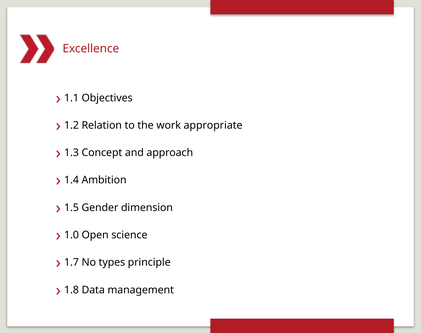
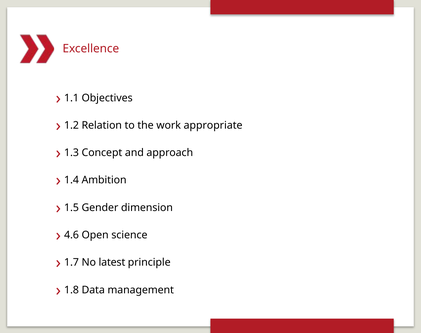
1.0: 1.0 -> 4.6
types: types -> latest
